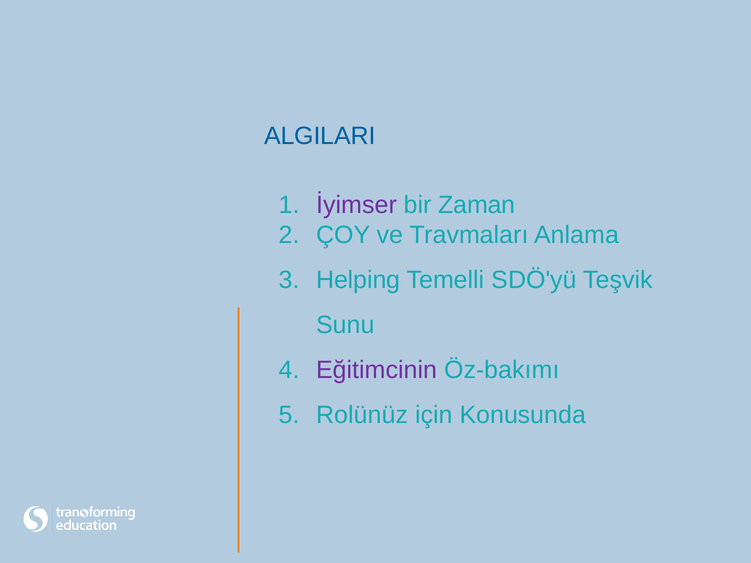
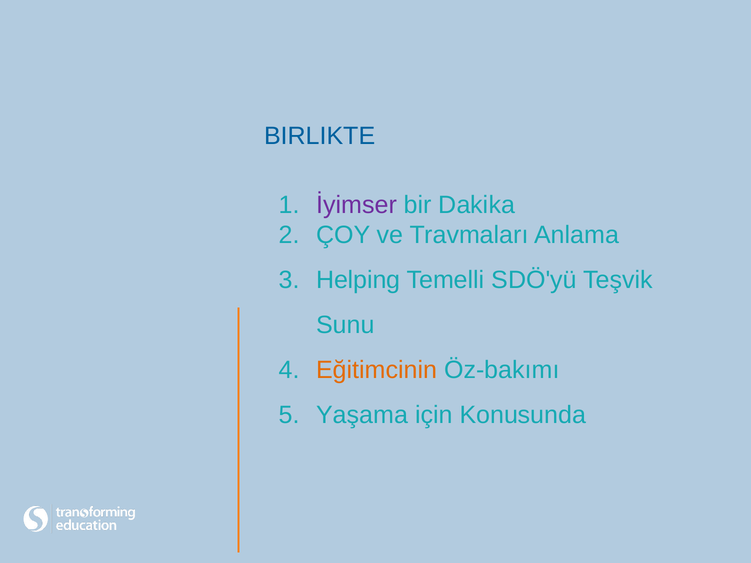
ALGILARI: ALGILARI -> BIRLIKTE
Zaman: Zaman -> Dakika
Eğitimcinin colour: purple -> orange
Rolünüz: Rolünüz -> Yaşama
